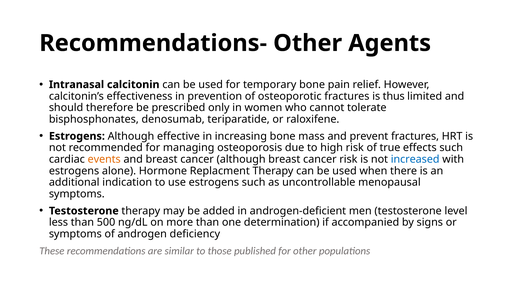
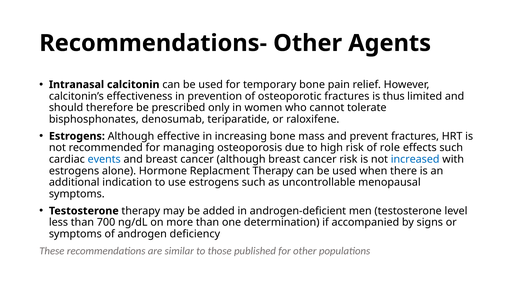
true: true -> role
events colour: orange -> blue
500: 500 -> 700
